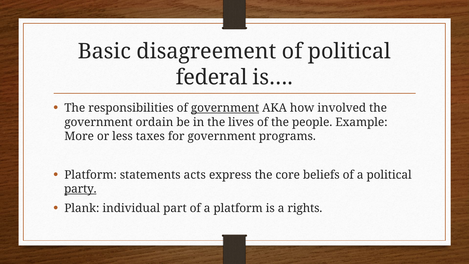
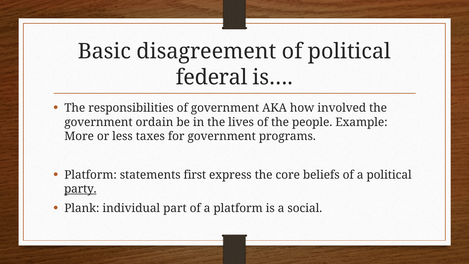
government at (225, 108) underline: present -> none
acts: acts -> first
rights: rights -> social
